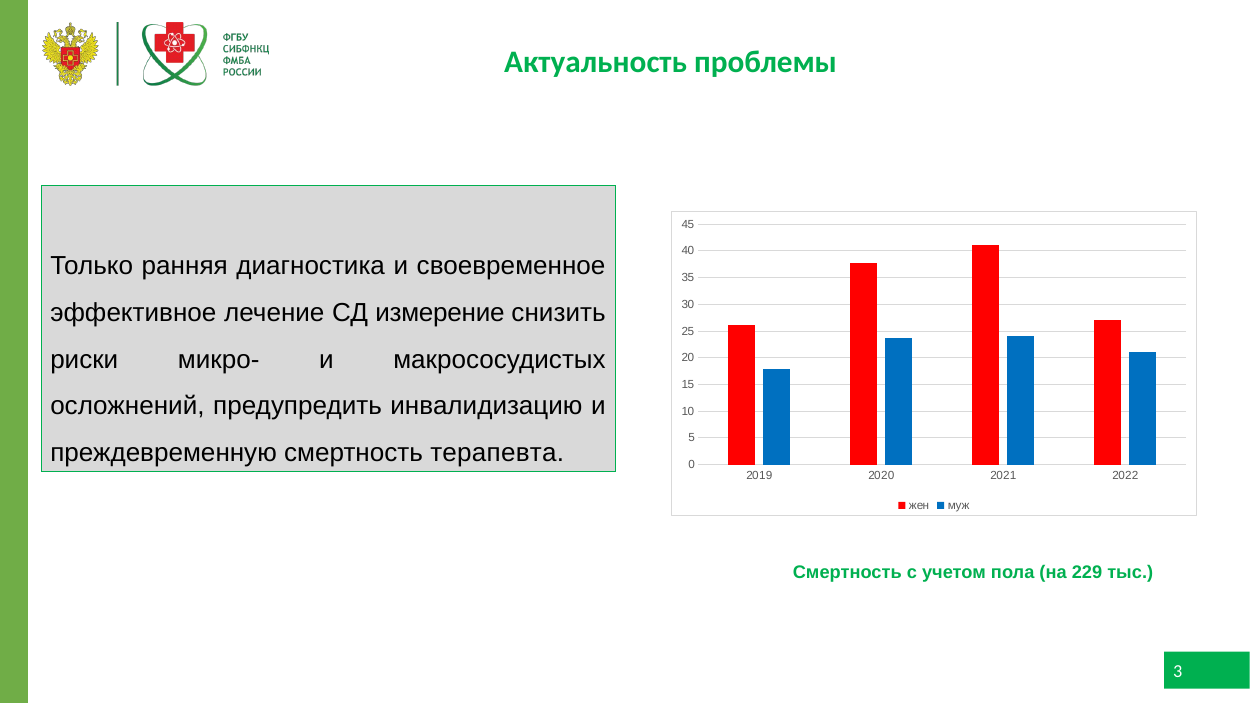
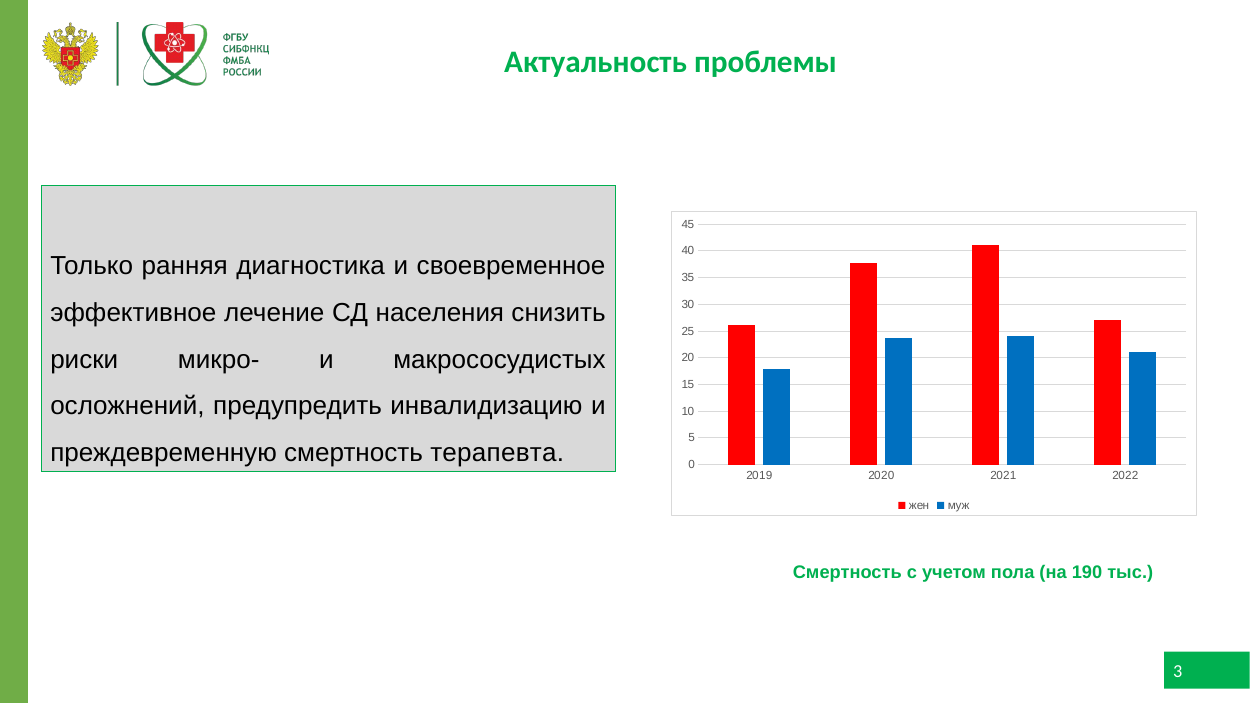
измерение: измерение -> населения
229: 229 -> 190
